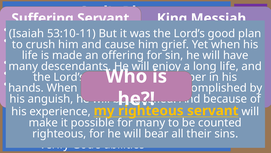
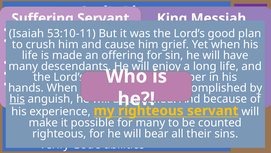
his at (17, 99) underline: none -> present
